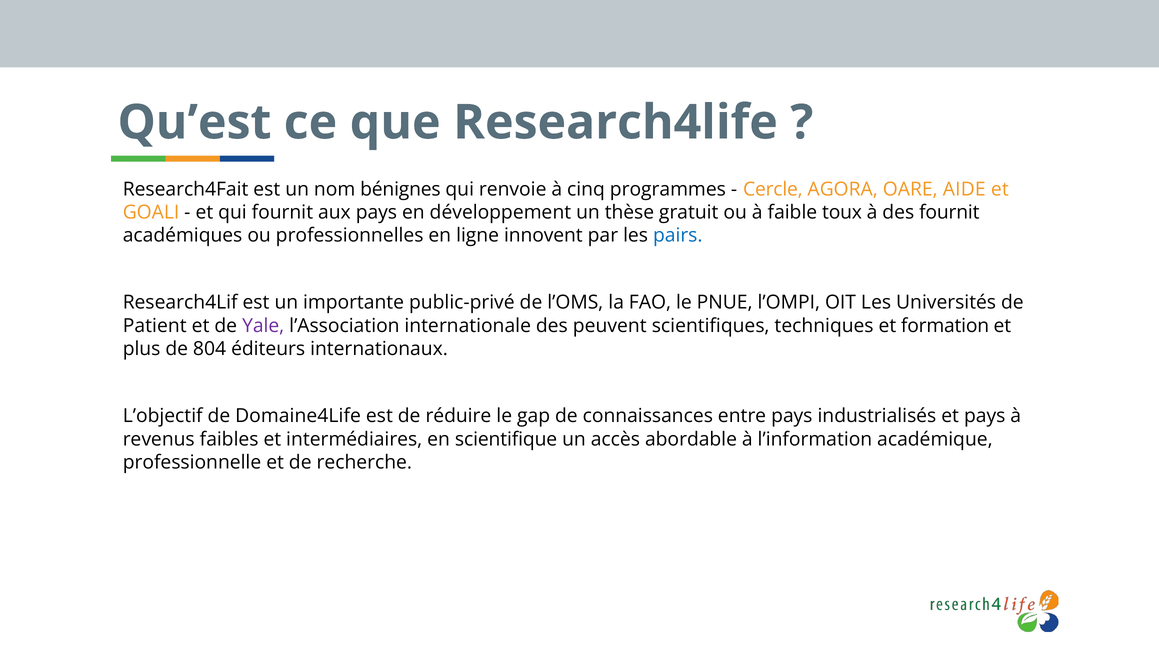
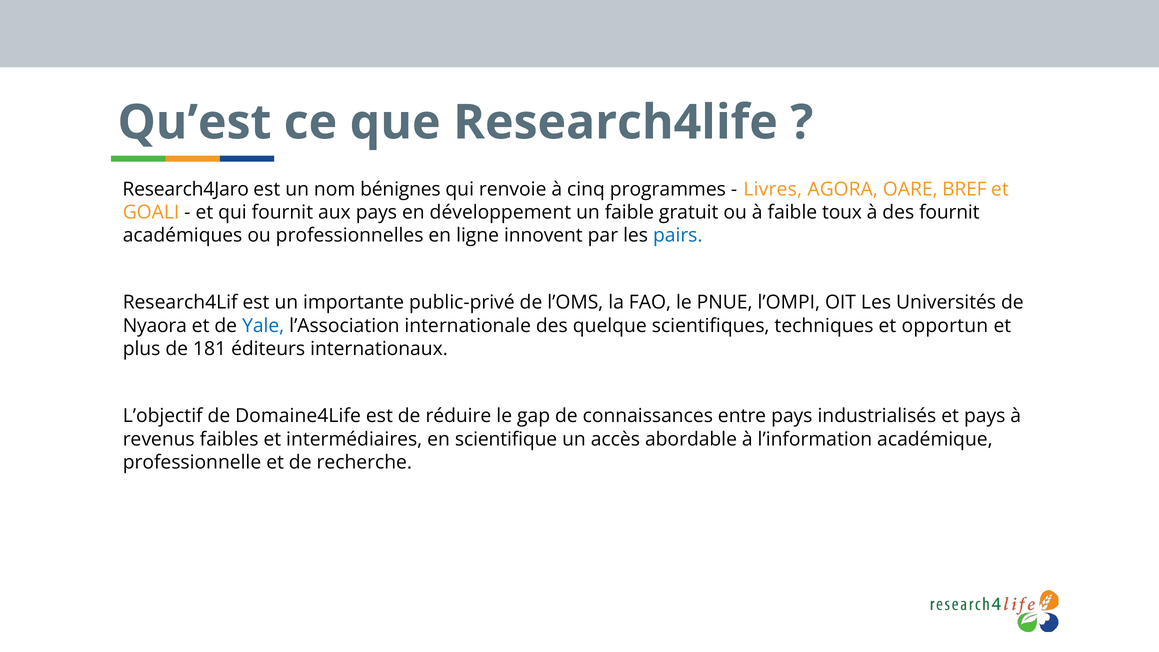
Research4Fait: Research4Fait -> Research4Jaro
Cercle: Cercle -> Livres
AIDE: AIDE -> BREF
un thèse: thèse -> faible
Patient: Patient -> Nyaora
Yale colour: purple -> blue
peuvent: peuvent -> quelque
formation: formation -> opportun
804: 804 -> 181
